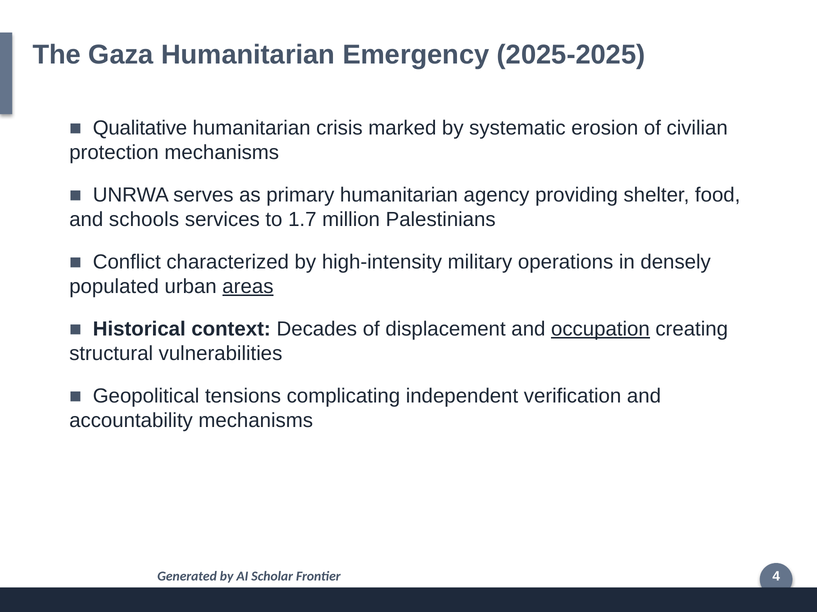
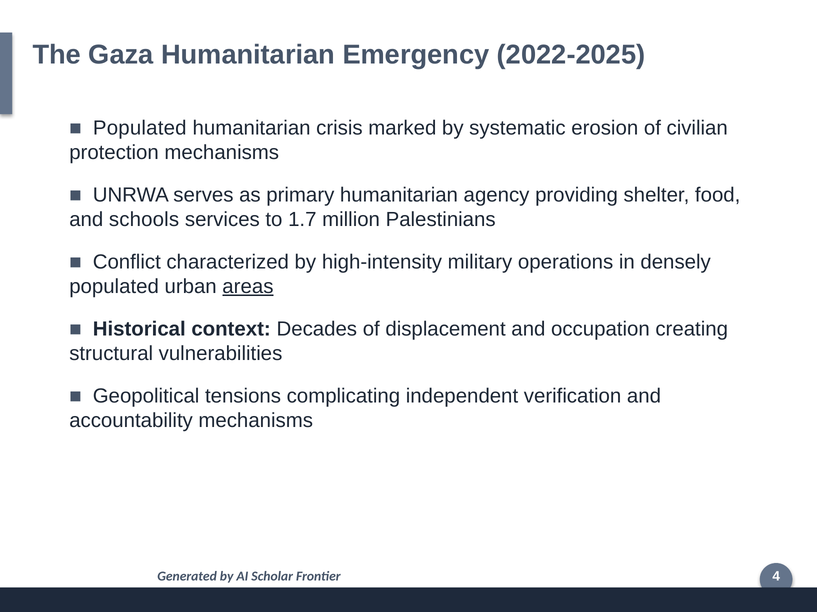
2025-2025: 2025-2025 -> 2022-2025
Qualitative at (140, 128): Qualitative -> Populated
occupation underline: present -> none
